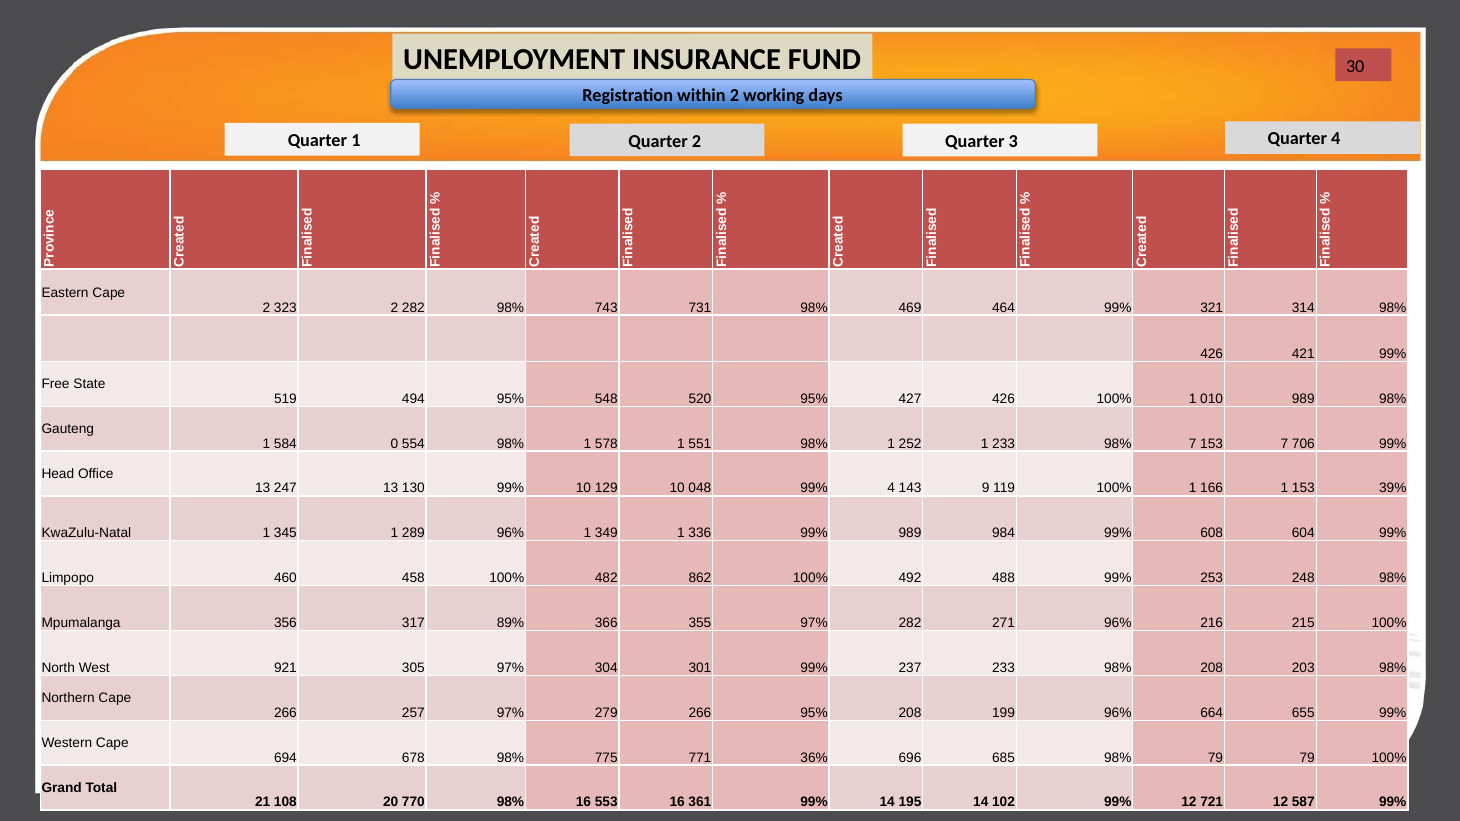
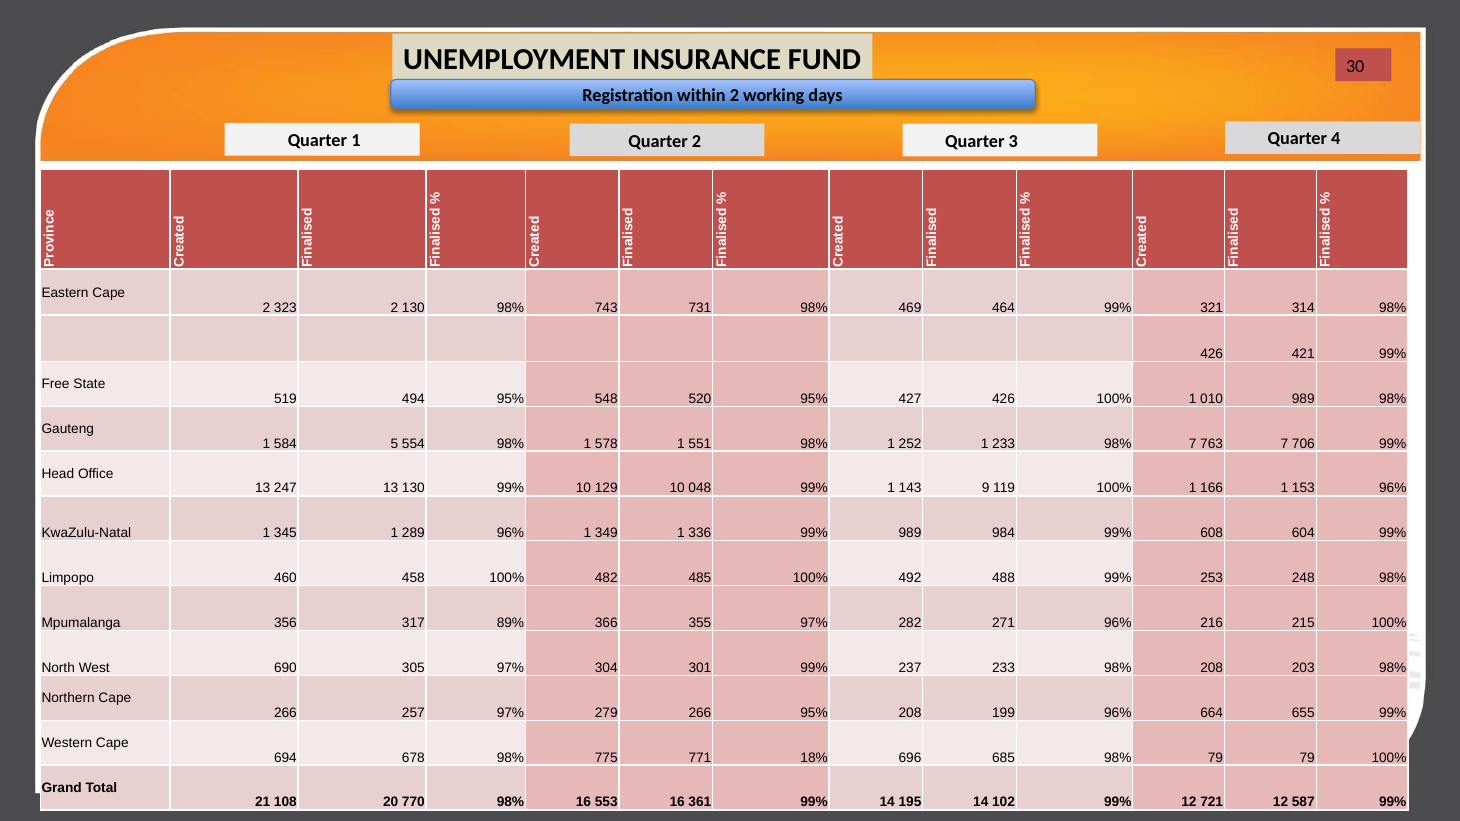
2 282: 282 -> 130
0: 0 -> 5
7 153: 153 -> 763
99% 4: 4 -> 1
153 39%: 39% -> 96%
862: 862 -> 485
921: 921 -> 690
36%: 36% -> 18%
